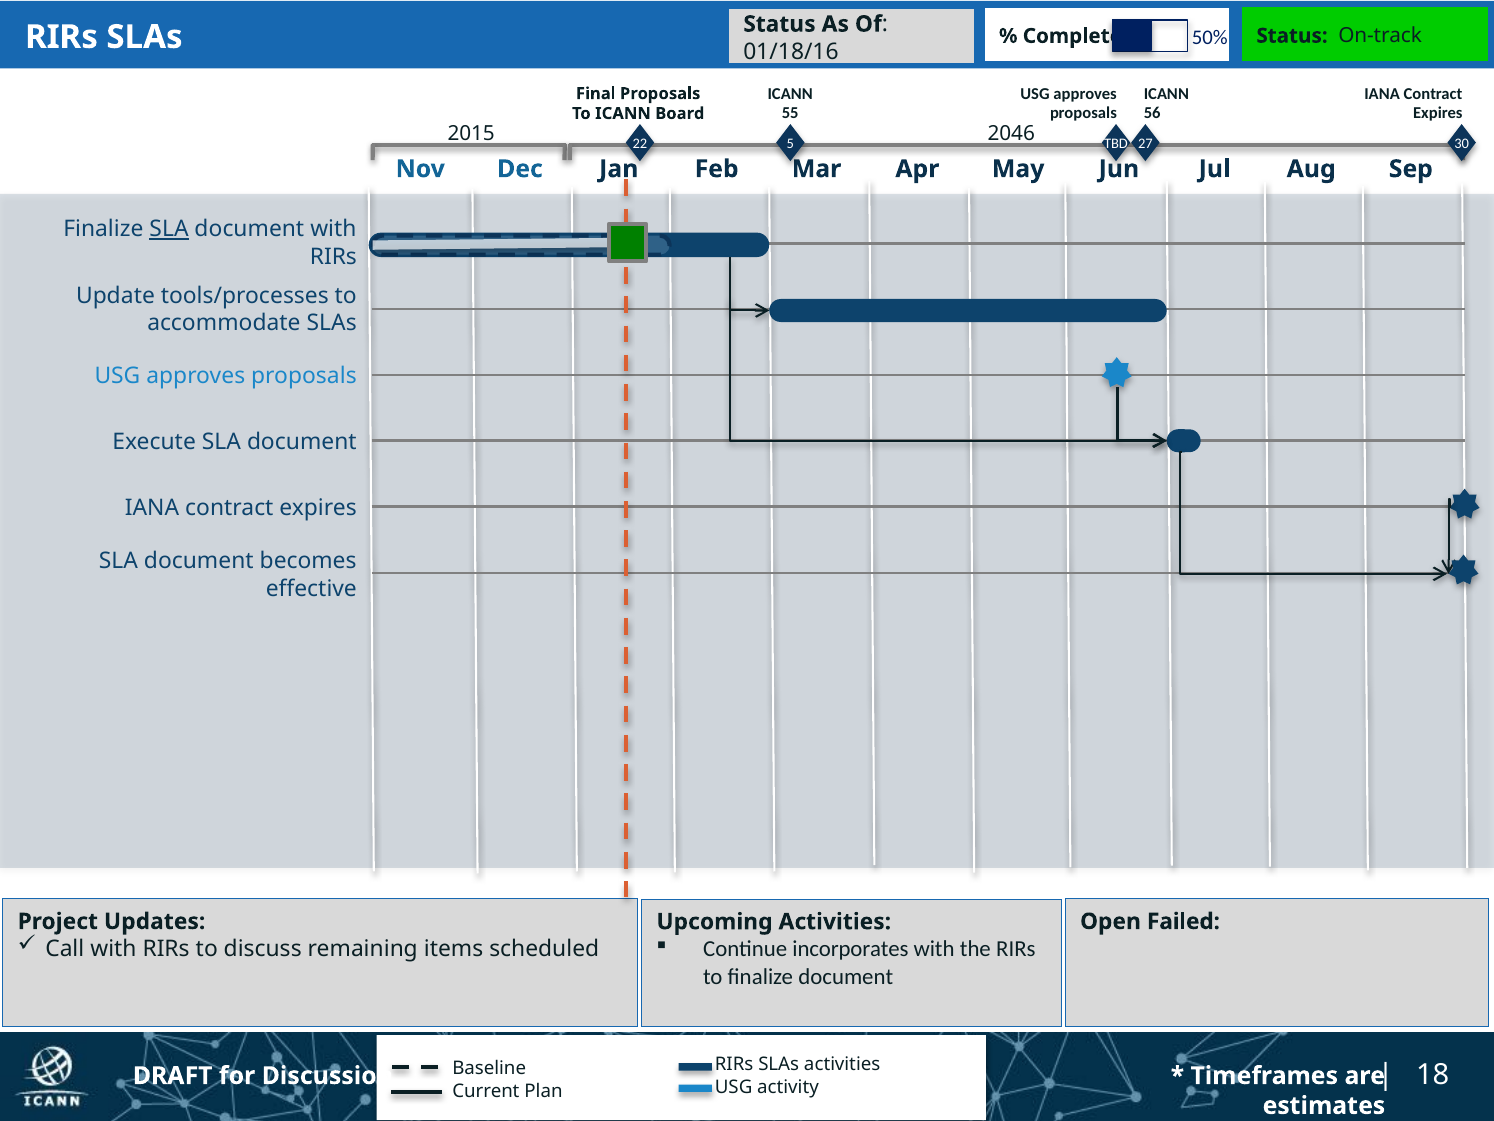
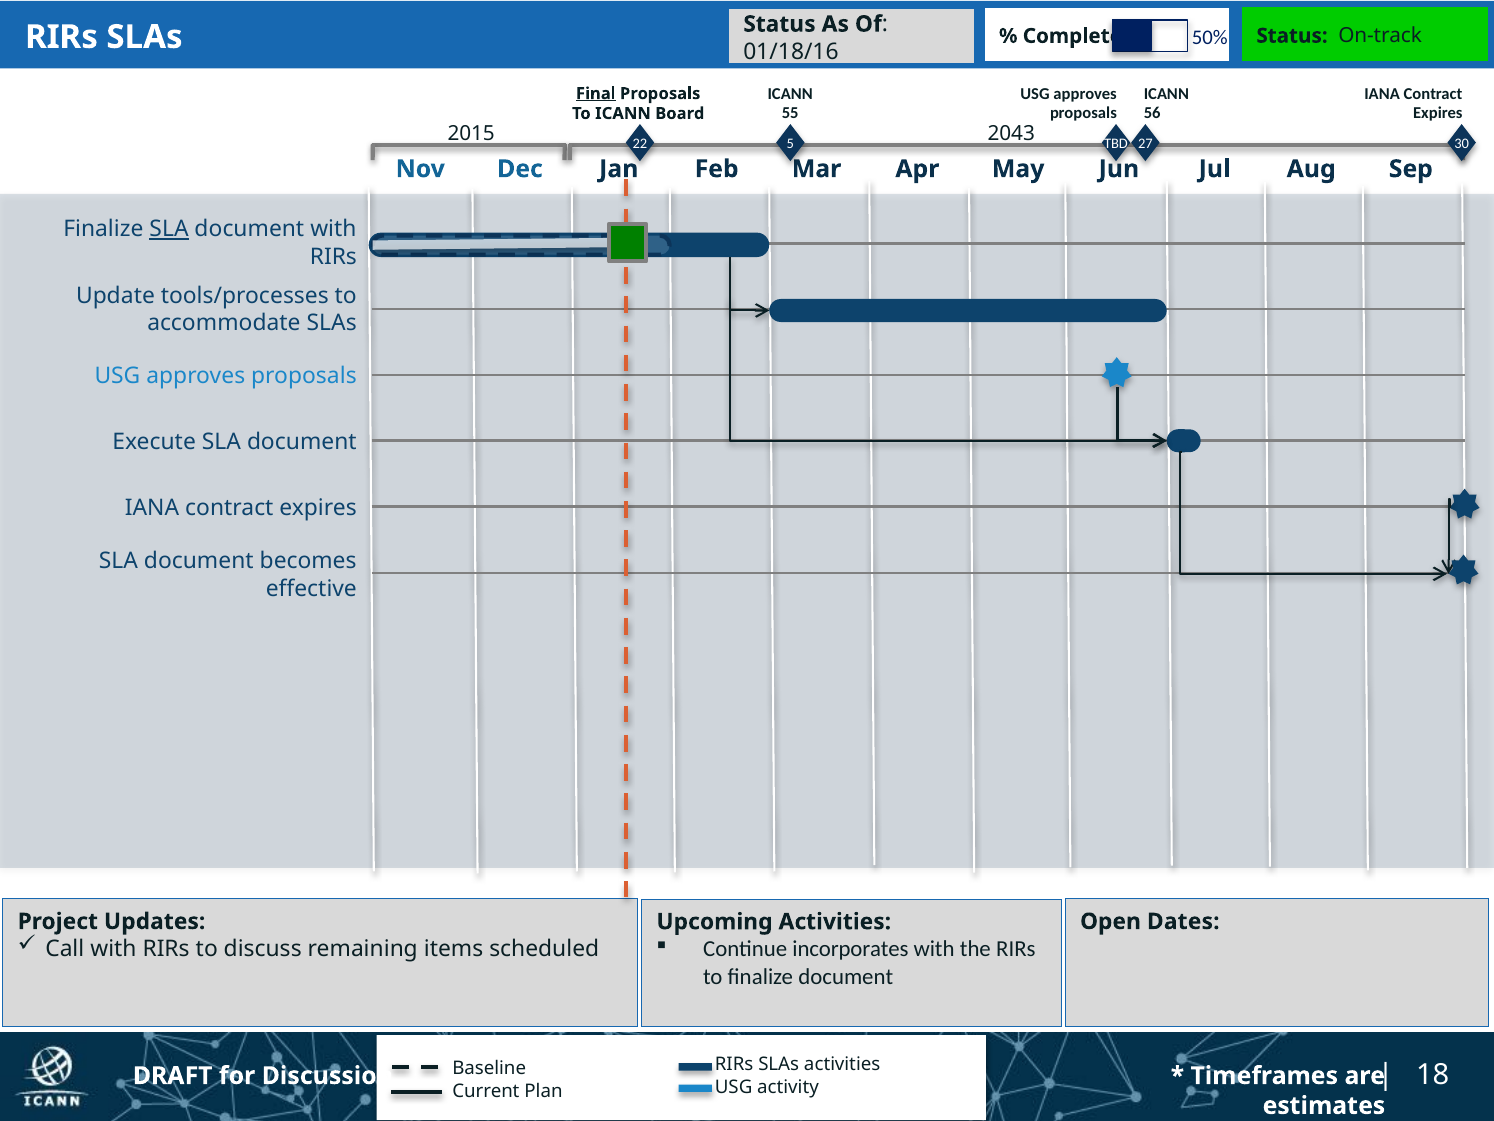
Final underline: none -> present
2046: 2046 -> 2043
Failed: Failed -> Dates
